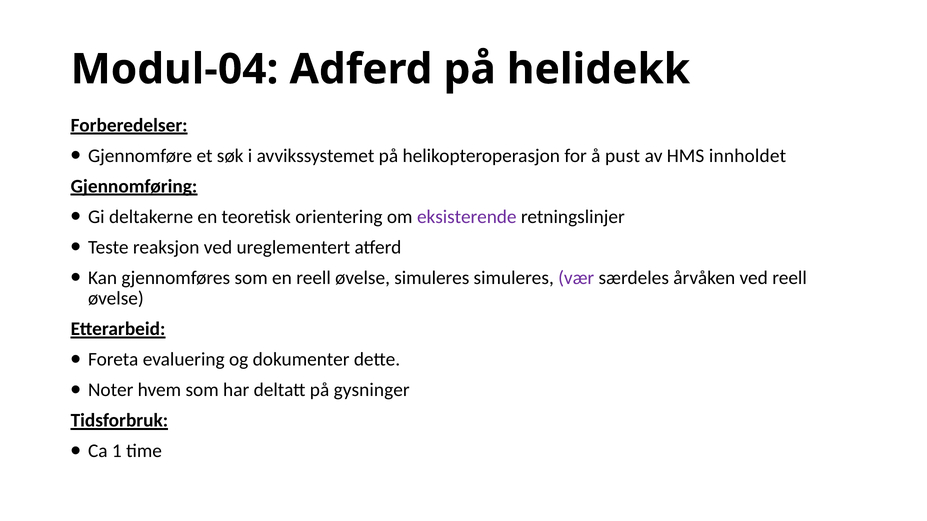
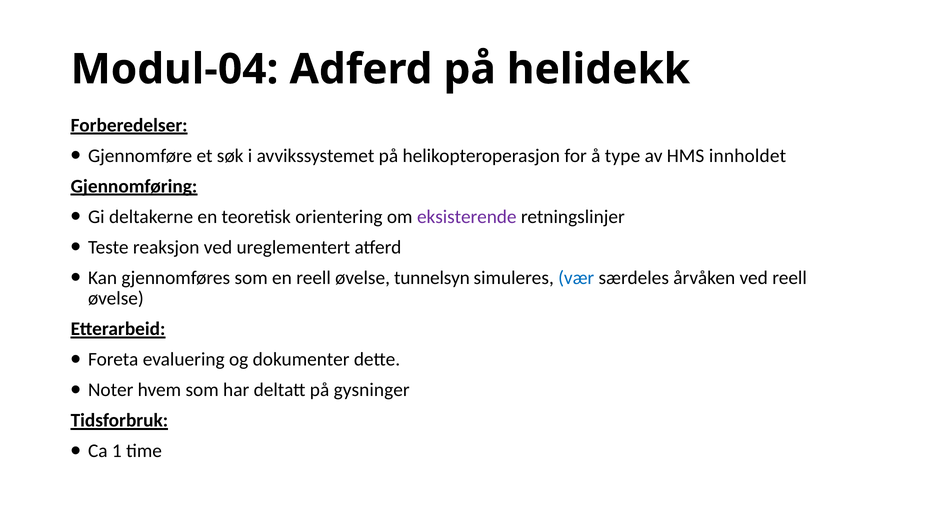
pust: pust -> type
øvelse simuleres: simuleres -> tunnelsyn
vær colour: purple -> blue
